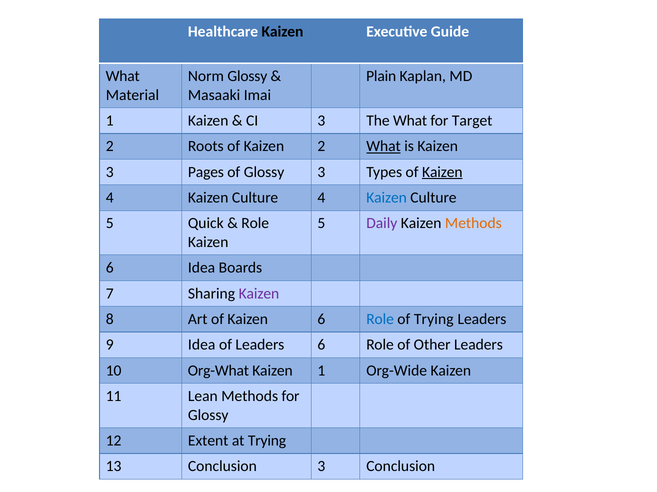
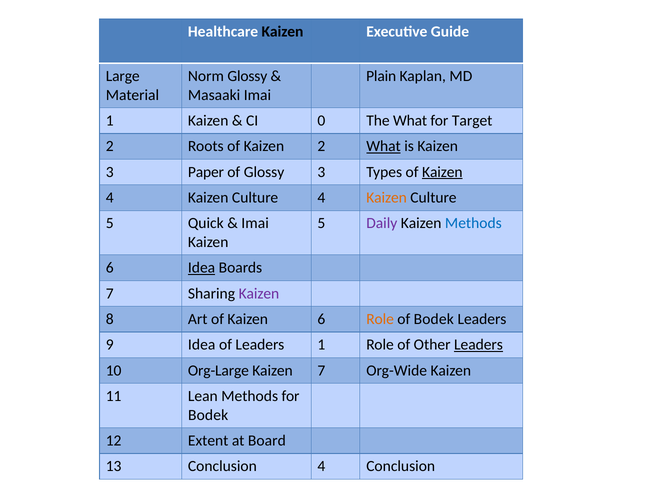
What at (123, 76): What -> Large
CI 3: 3 -> 0
Pages: Pages -> Paper
Kaizen at (387, 198) colour: blue -> orange
Role at (255, 224): Role -> Imai
Methods at (473, 224) colour: orange -> blue
Idea at (202, 268) underline: none -> present
Role at (380, 320) colour: blue -> orange
of Trying: Trying -> Bodek
Leaders 6: 6 -> 1
Leaders at (478, 345) underline: none -> present
Org-What: Org-What -> Org-Large
Kaizen 1: 1 -> 7
Glossy at (208, 416): Glossy -> Bodek
at Trying: Trying -> Board
Conclusion 3: 3 -> 4
